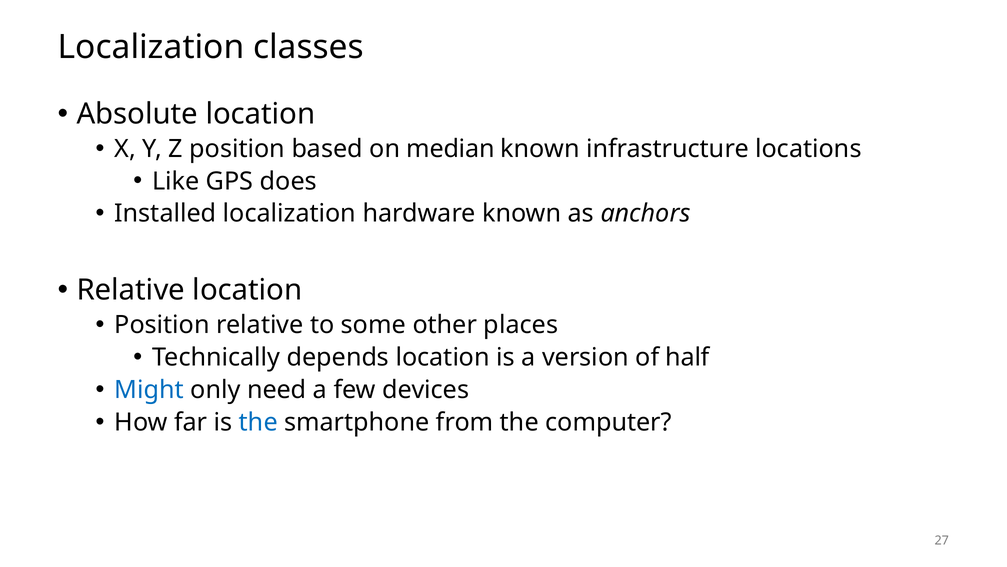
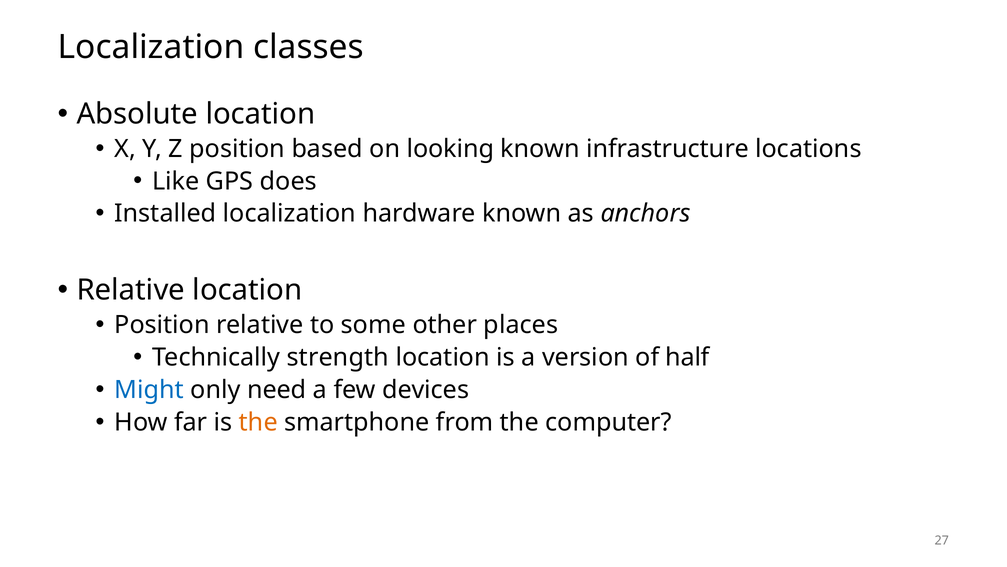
median: median -> looking
depends: depends -> strength
the at (258, 422) colour: blue -> orange
